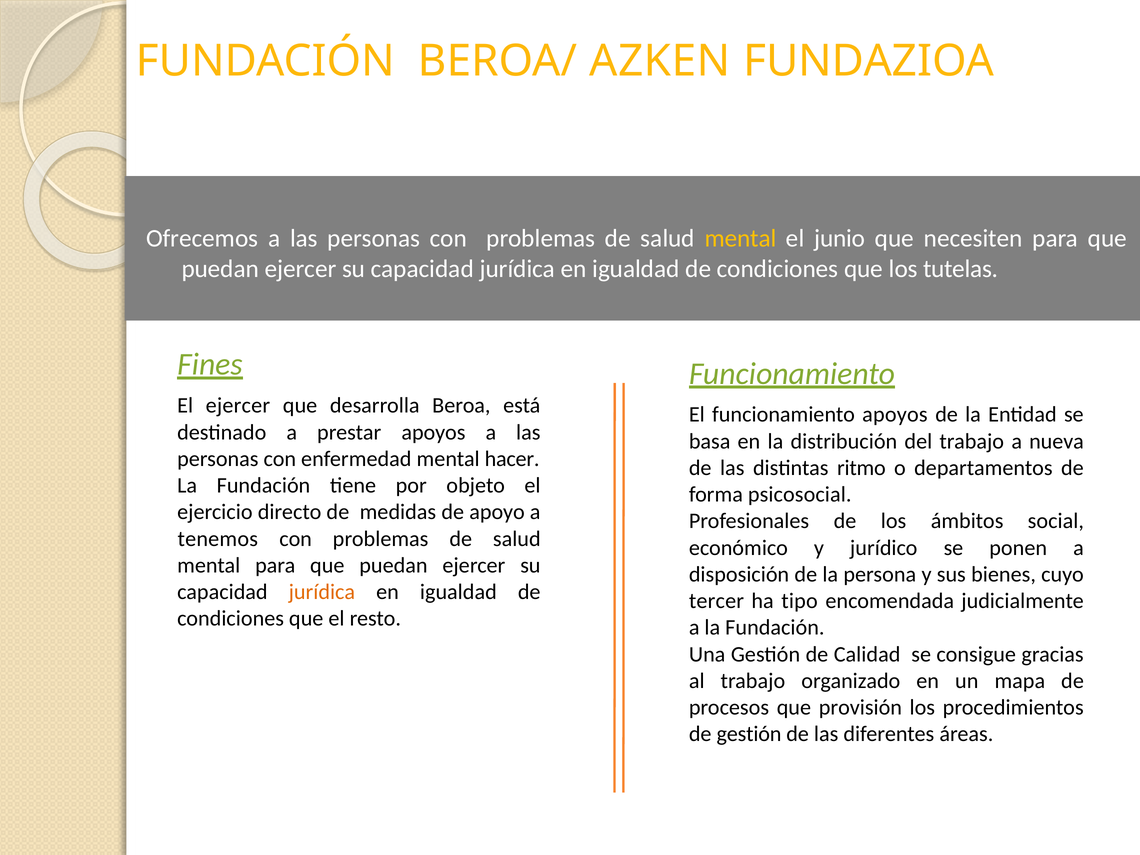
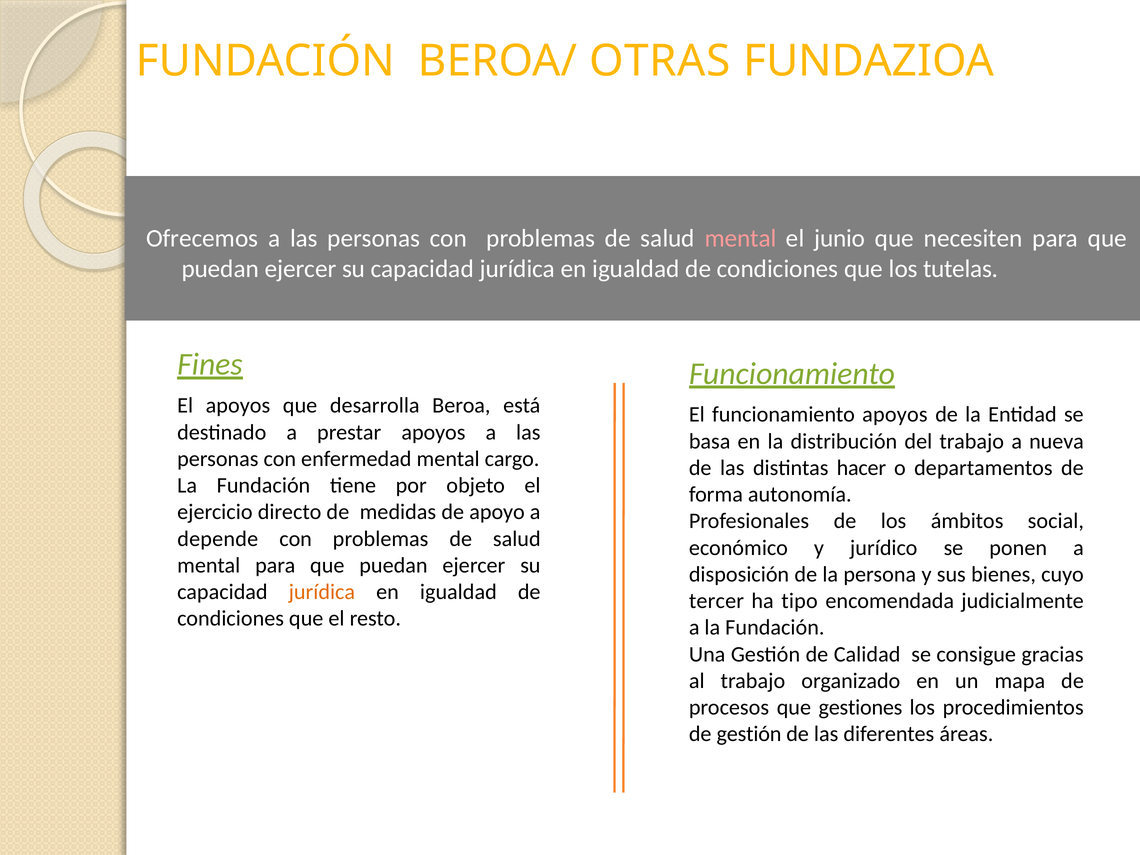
AZKEN: AZKEN -> OTRAS
mental at (740, 239) colour: yellow -> pink
El ejercer: ejercer -> apoyos
hacer: hacer -> cargo
ritmo: ritmo -> hacer
psicosocial: psicosocial -> autonomía
tenemos: tenemos -> depende
provisión: provisión -> gestiones
